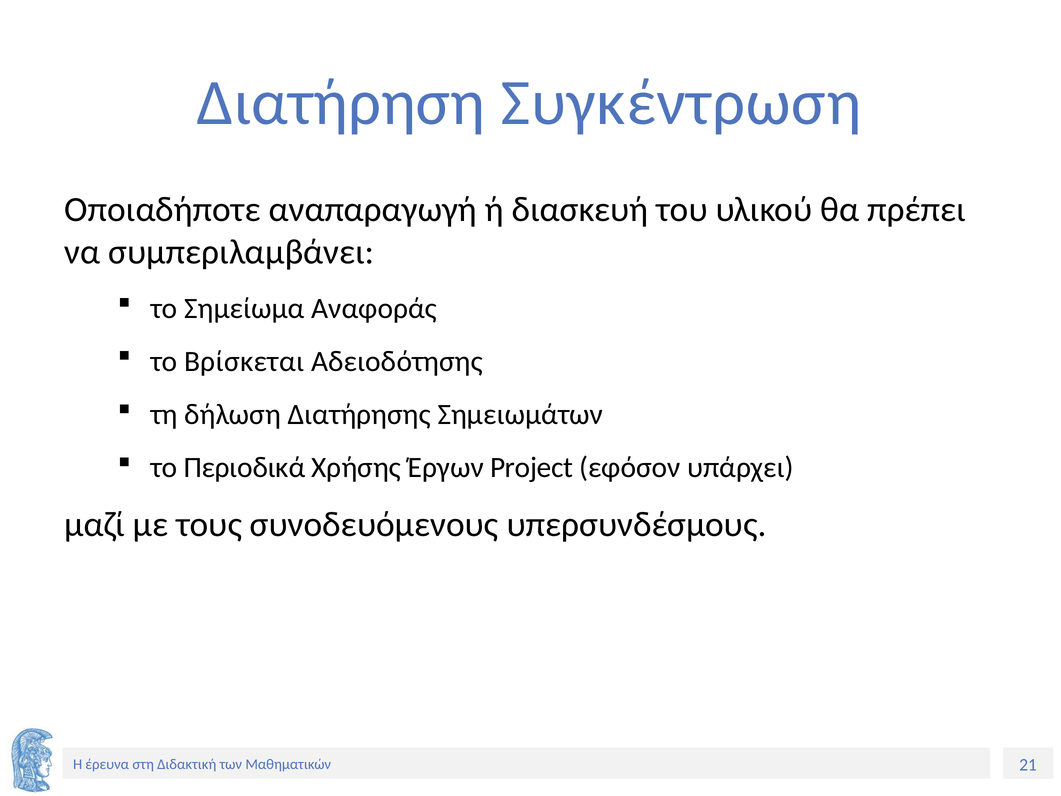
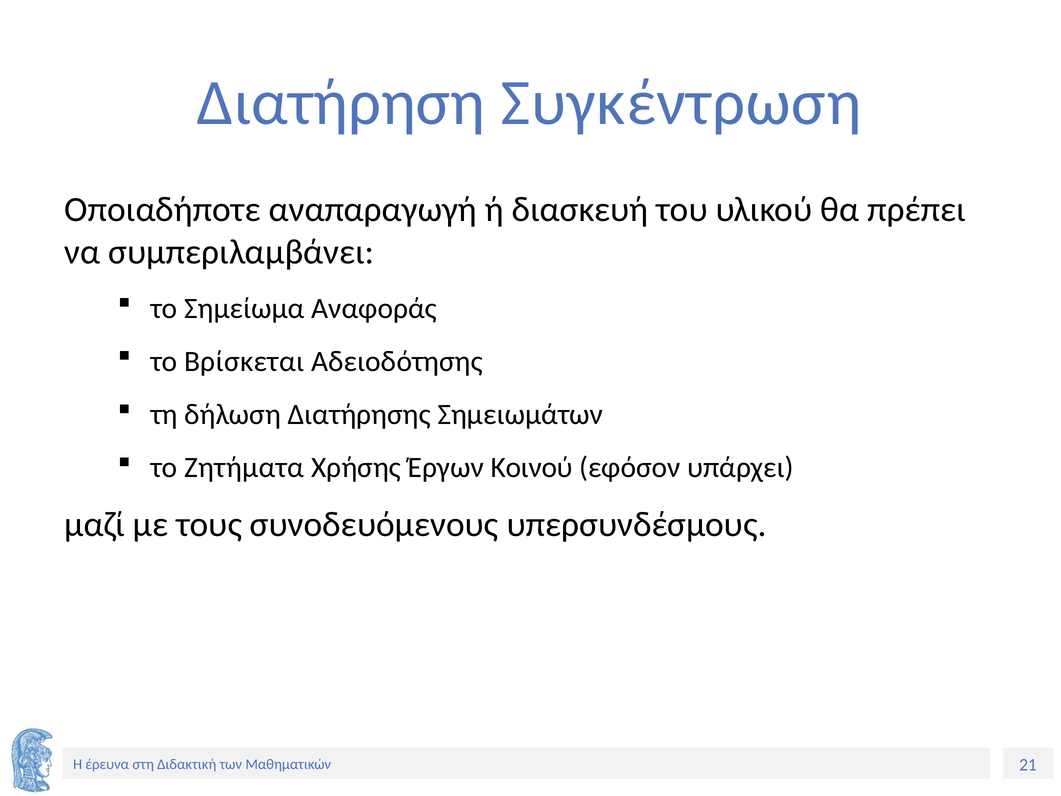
Περιοδικά: Περιοδικά -> Ζητήματα
Project: Project -> Κοινού
